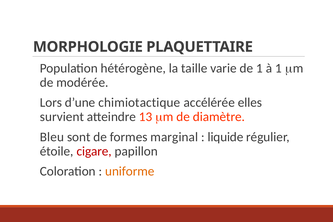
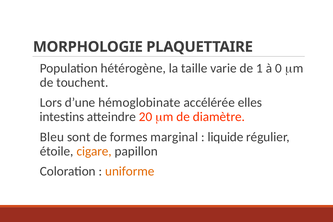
à 1: 1 -> 0
modérée: modérée -> touchent
chimiotactique: chimiotactique -> hémoglobinate
survient: survient -> intestins
13: 13 -> 20
cigare colour: red -> orange
